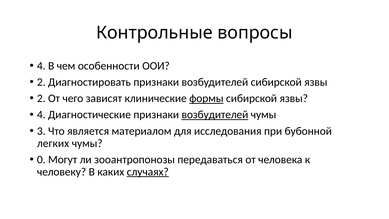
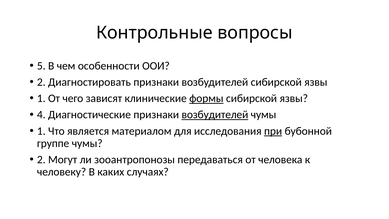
4 at (41, 66): 4 -> 5
2 at (41, 98): 2 -> 1
3 at (41, 131): 3 -> 1
при underline: none -> present
легких: легких -> группе
0 at (41, 159): 0 -> 2
случаях underline: present -> none
